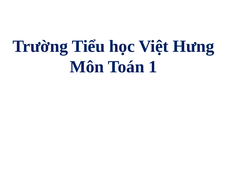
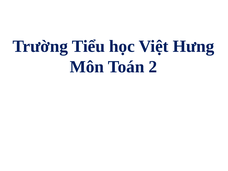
1: 1 -> 2
